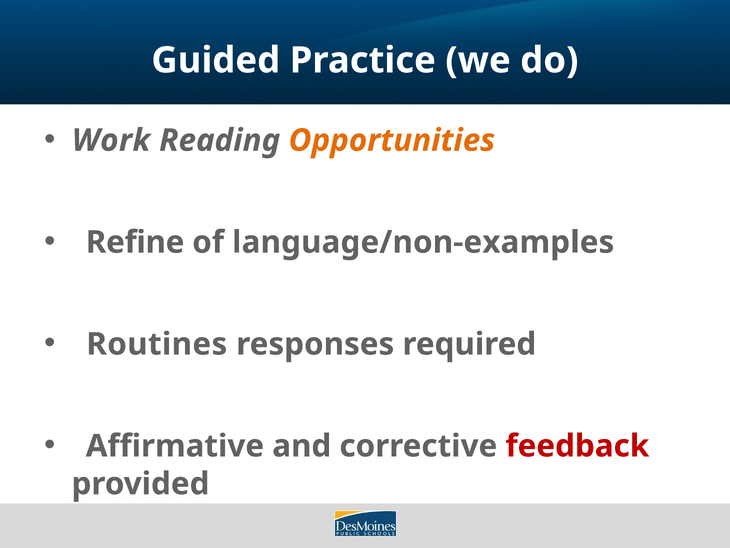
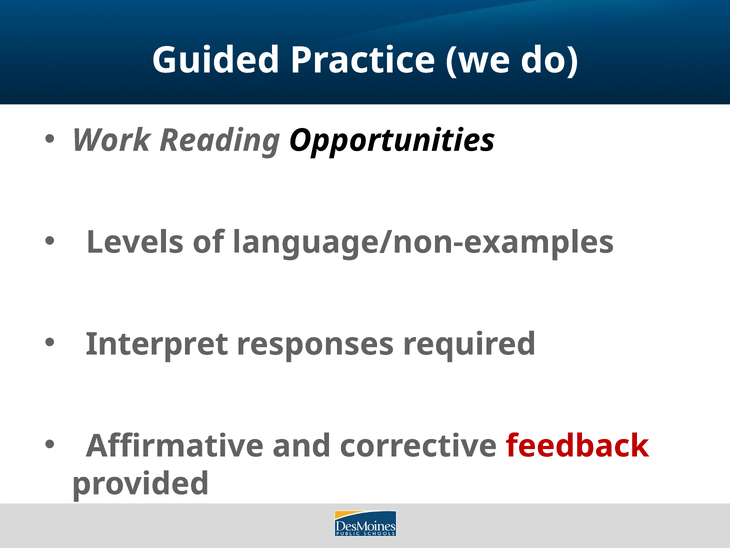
Opportunities colour: orange -> black
Refine: Refine -> Levels
Routines: Routines -> Interpret
